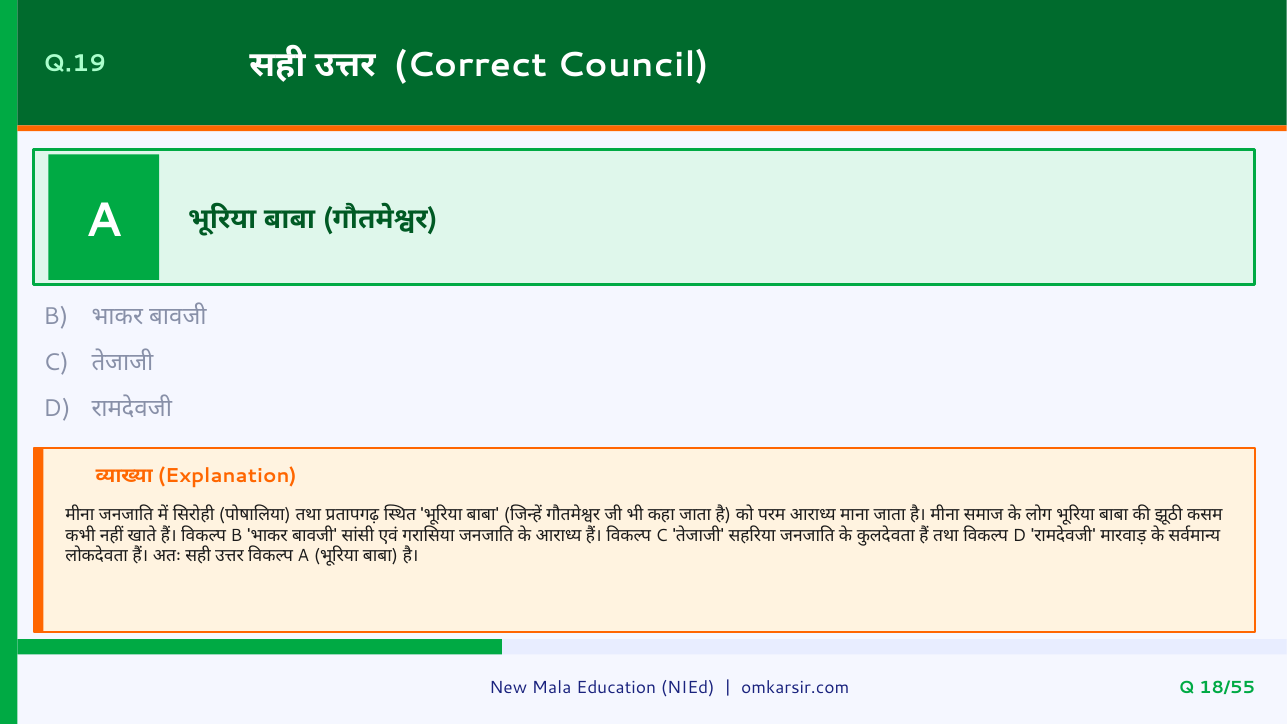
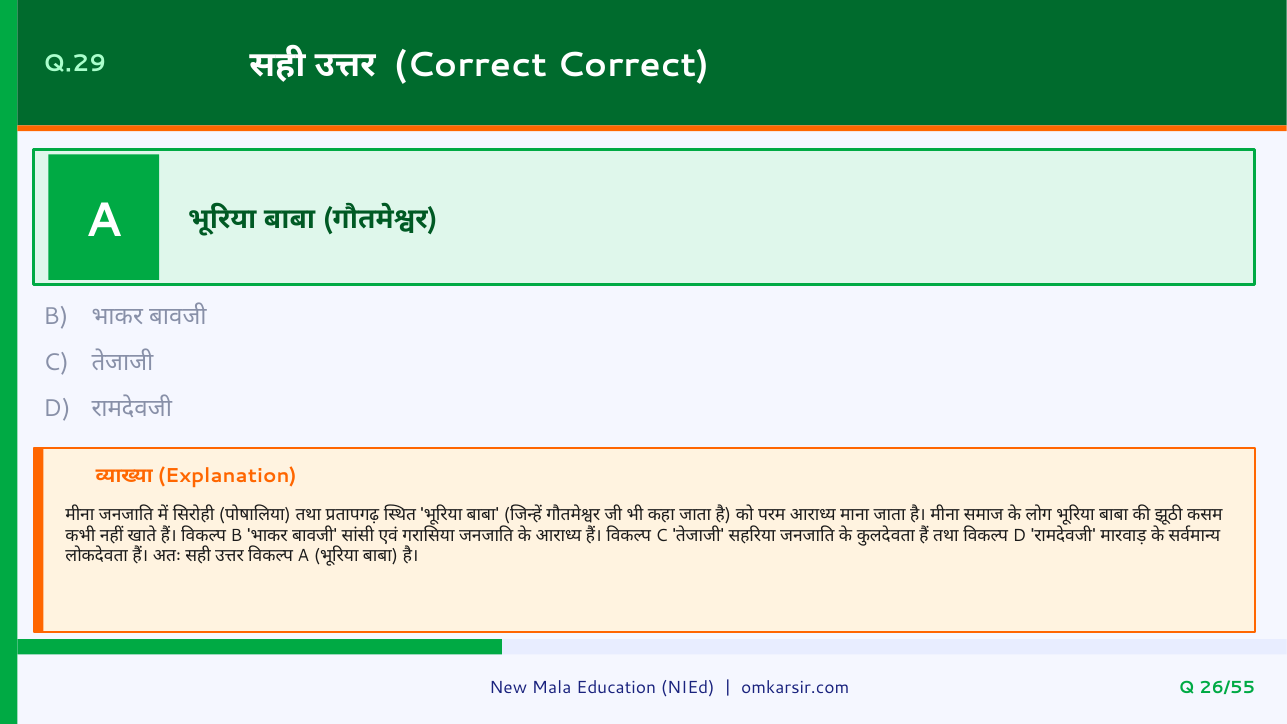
Q.19: Q.19 -> Q.29
Correct Council: Council -> Correct
18/55: 18/55 -> 26/55
